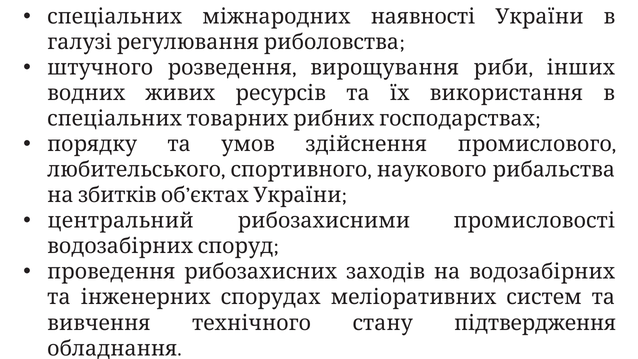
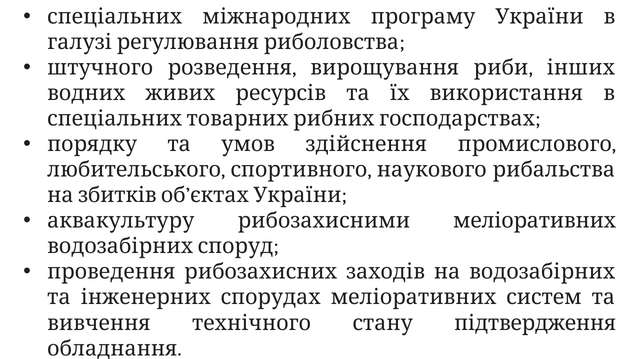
наявності: наявності -> програму
центральний: центральний -> аквакультуру
рибозахисними промисловості: промисловості -> меліоративних
